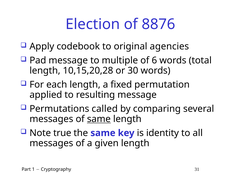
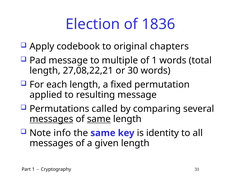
8876: 8876 -> 1836
agencies: agencies -> chapters
of 6: 6 -> 1
10,15,20,28: 10,15,20,28 -> 27,08,22,21
messages at (51, 119) underline: none -> present
true: true -> info
